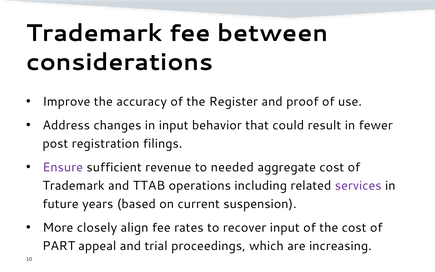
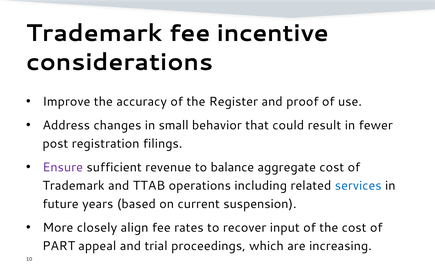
between: between -> incentive
in input: input -> small
needed: needed -> balance
services colour: purple -> blue
